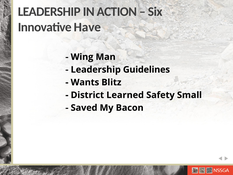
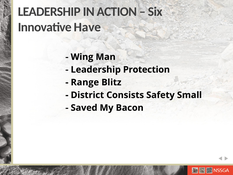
Guidelines: Guidelines -> Protection
Wants: Wants -> Range
Learned: Learned -> Consists
